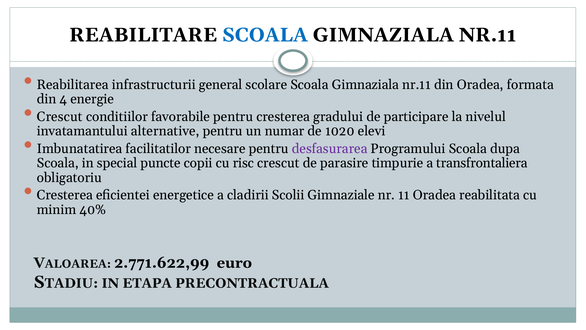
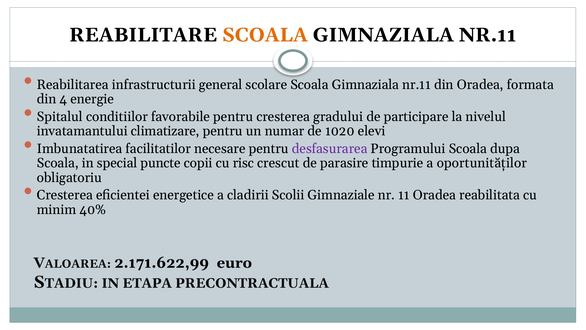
SCOALA at (265, 35) colour: blue -> orange
Crescut at (60, 117): Crescut -> Spitalul
alternative: alternative -> climatizare
transfrontaliera: transfrontaliera -> oportunităților
2.771.622,99: 2.771.622,99 -> 2.171.622,99
